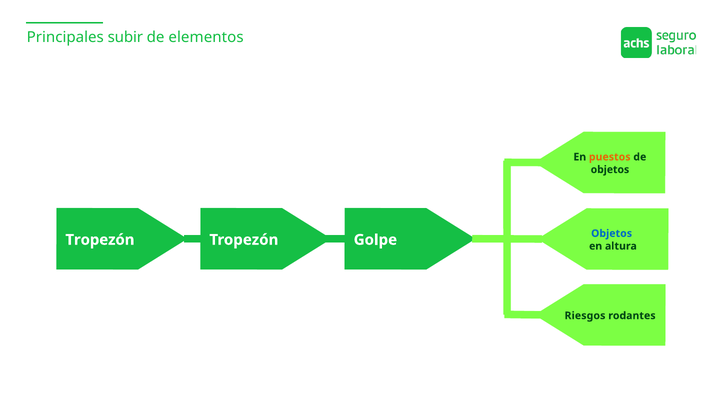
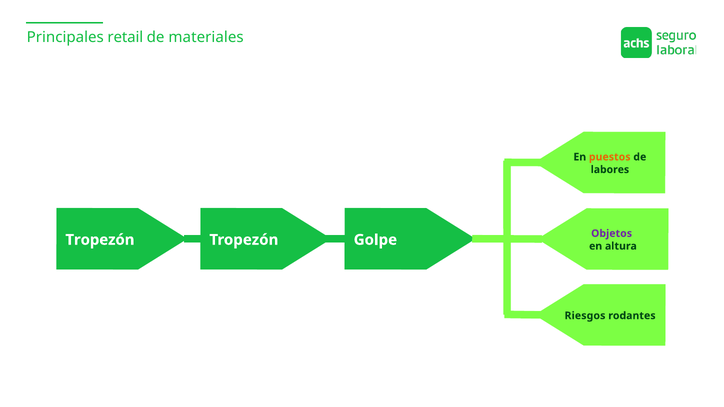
subir: subir -> retail
elementos: elementos -> materiales
objetos at (610, 170): objetos -> labores
Objetos at (612, 234) colour: blue -> purple
